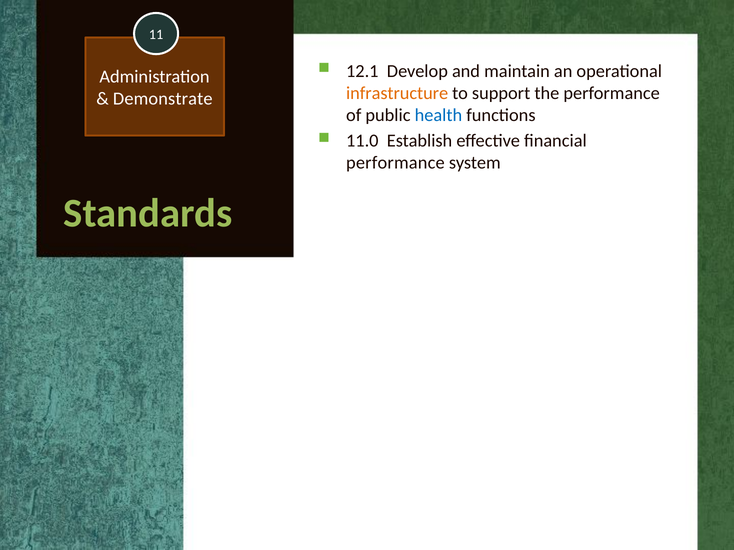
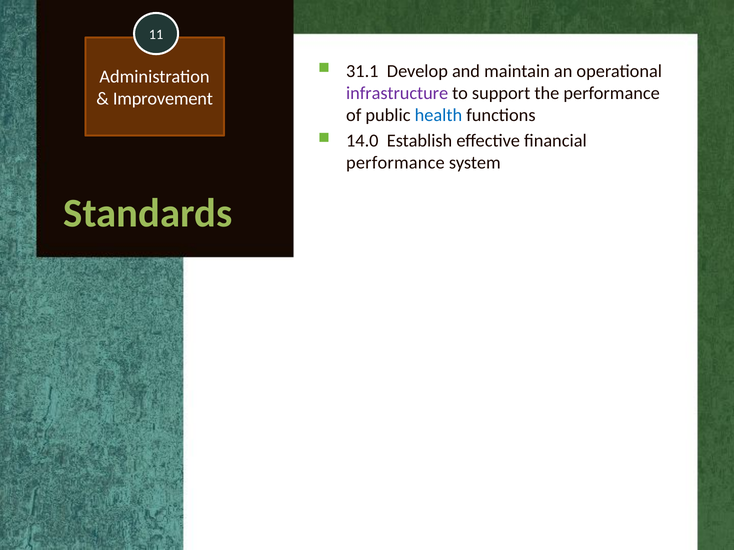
12.1: 12.1 -> 31.1
infrastructure colour: orange -> purple
Demonstrate: Demonstrate -> Improvement
11.0: 11.0 -> 14.0
